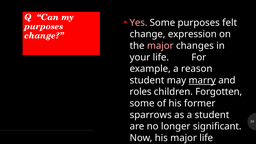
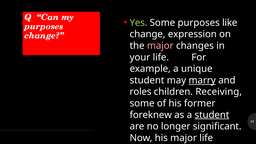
Yes colour: pink -> light green
felt: felt -> like
reason: reason -> unique
Forgotten: Forgotten -> Receiving
sparrows: sparrows -> foreknew
student at (212, 115) underline: none -> present
